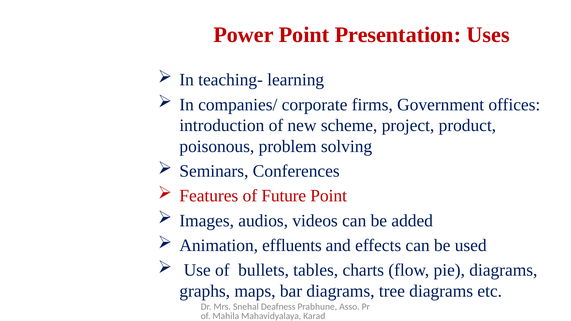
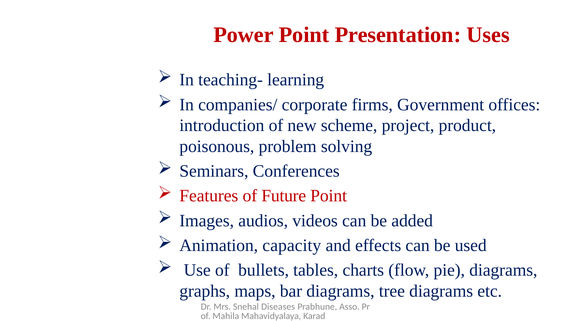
effluents: effluents -> capacity
Deafness: Deafness -> Diseases
